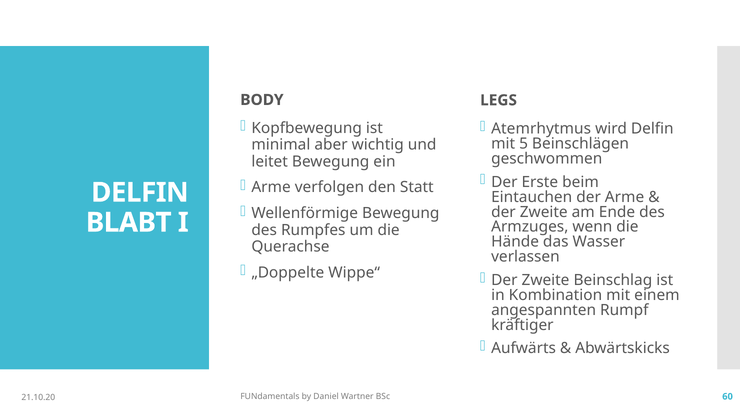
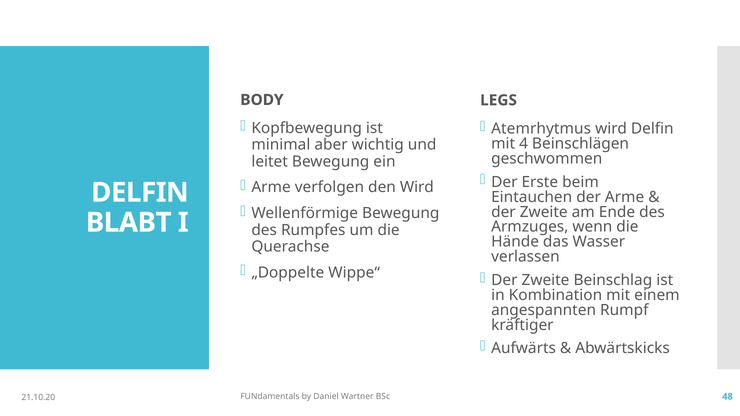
5: 5 -> 4
den Statt: Statt -> Wird
60: 60 -> 48
